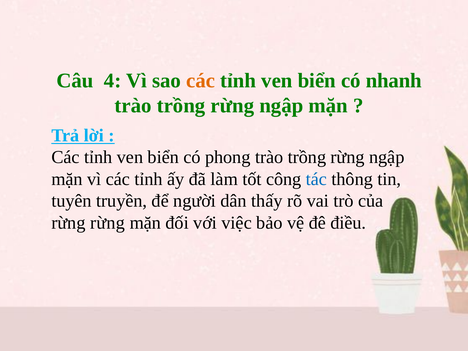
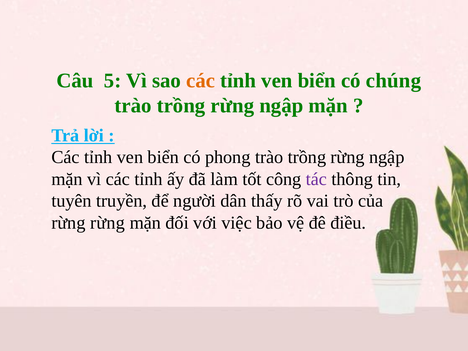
4: 4 -> 5
nhanh: nhanh -> chúng
tác colour: blue -> purple
